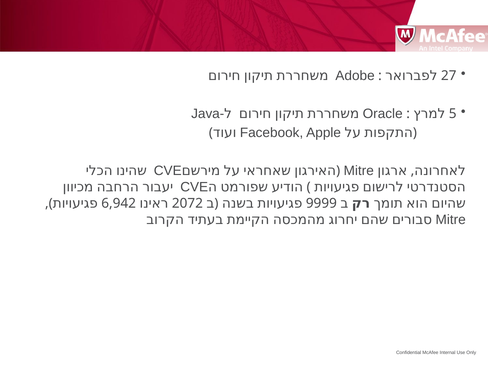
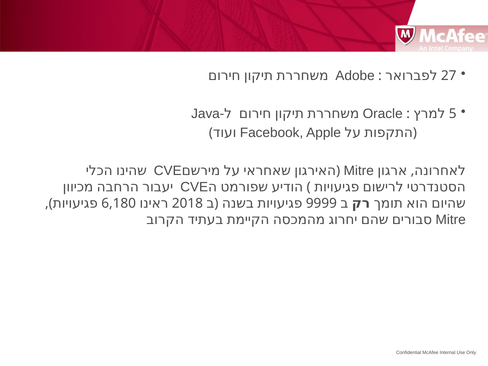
6,942: 6,942 -> 6,180
2072: 2072 -> 2018
